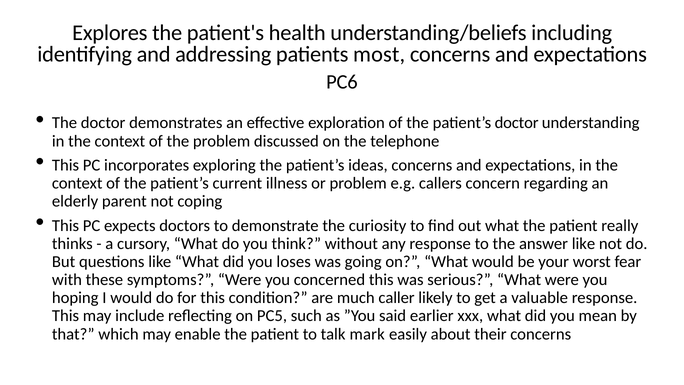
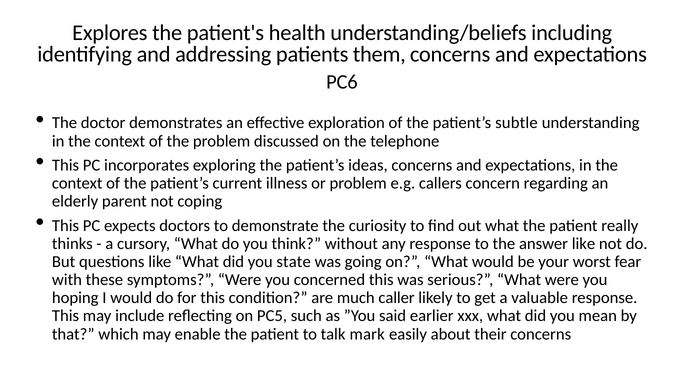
most: most -> them
patient’s doctor: doctor -> subtle
loses: loses -> state
